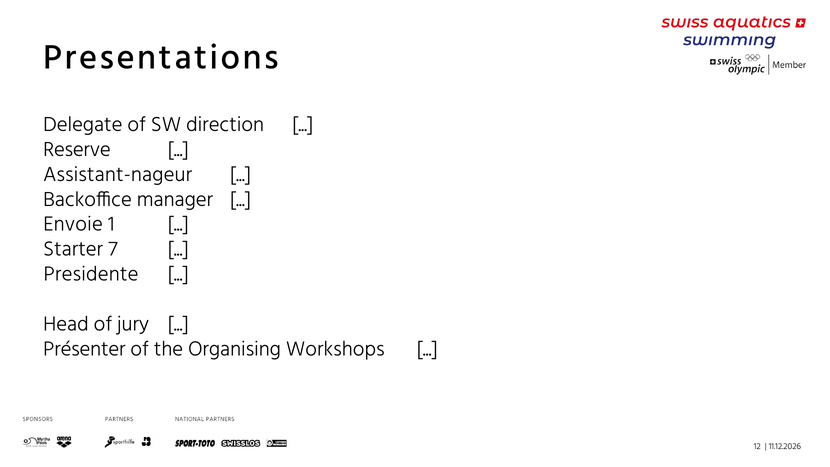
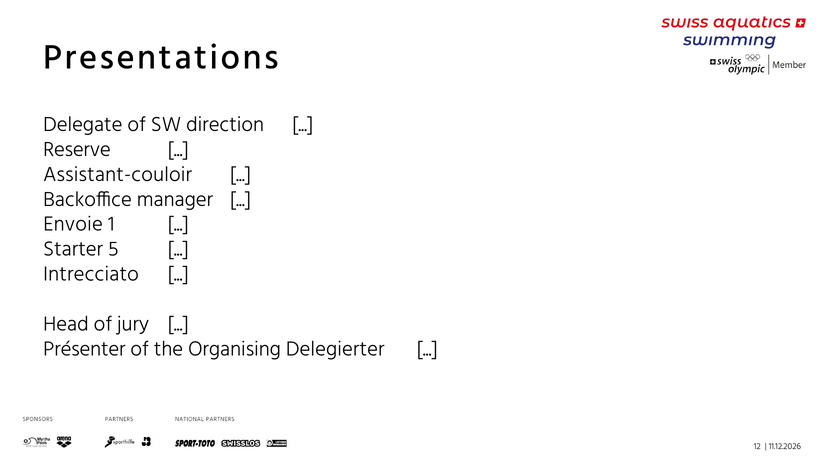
Assistant-nageur: Assistant-nageur -> Assistant-couloir
7: 7 -> 5
Presidente: Presidente -> Intrecciato
Workshops: Workshops -> Delegierter
